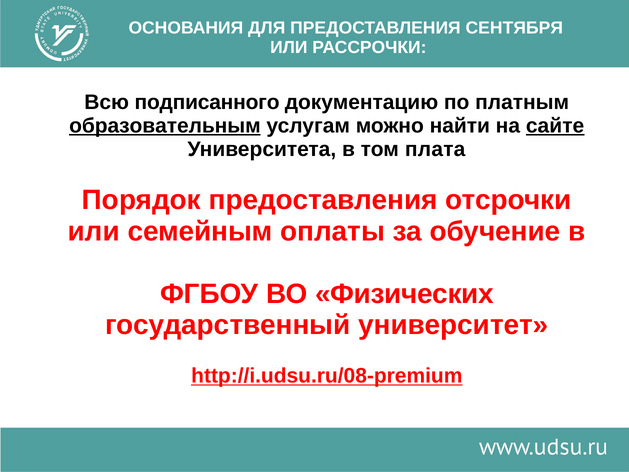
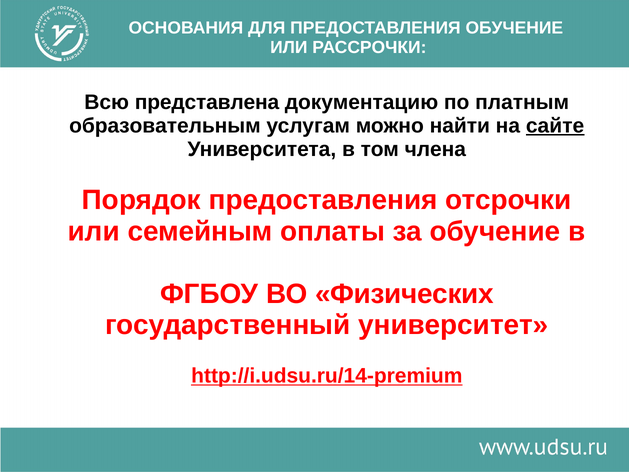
ПРЕДОСТАВЛЕНИЯ СЕНТЯБРЯ: СЕНТЯБРЯ -> ОБУЧЕНИЕ
подписанного: подписанного -> представлена
образовательным underline: present -> none
плата: плата -> члена
http://i.udsu.ru/08-premium: http://i.udsu.ru/08-premium -> http://i.udsu.ru/14-premium
